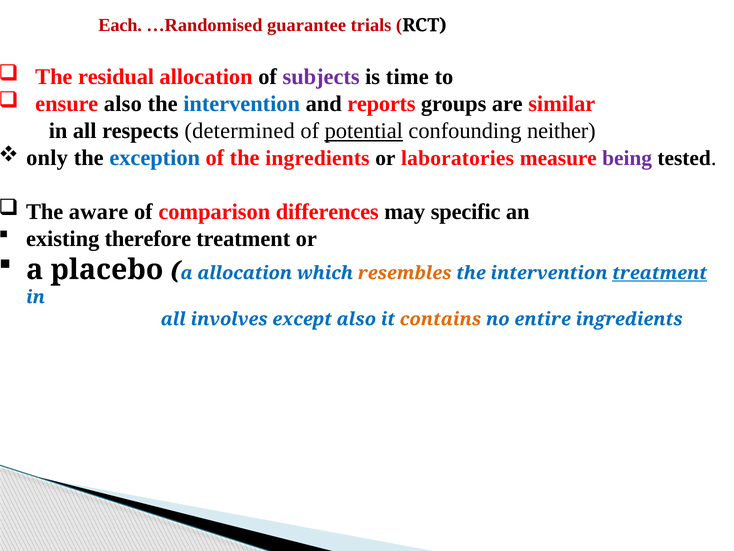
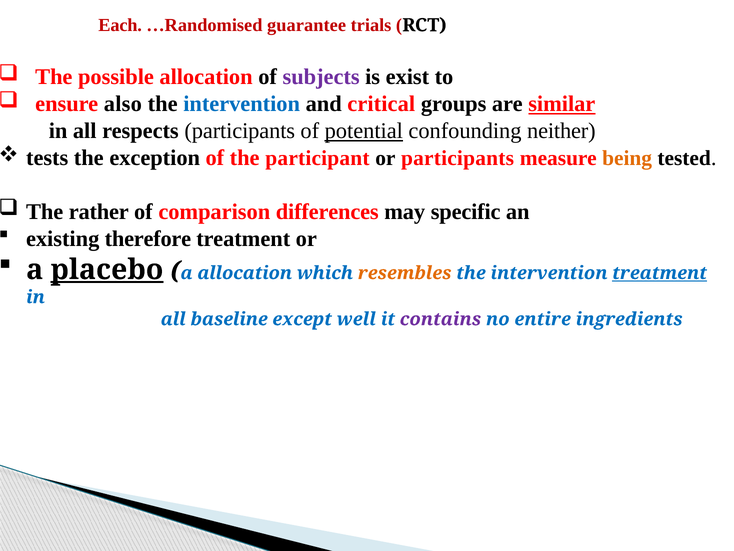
residual: residual -> possible
time: time -> exist
reports: reports -> critical
similar underline: none -> present
respects determined: determined -> participants
only: only -> tests
exception colour: blue -> black
the ingredients: ingredients -> participant
or laboratories: laboratories -> participants
being colour: purple -> orange
aware: aware -> rather
placebo underline: none -> present
involves: involves -> baseline
except also: also -> well
contains colour: orange -> purple
